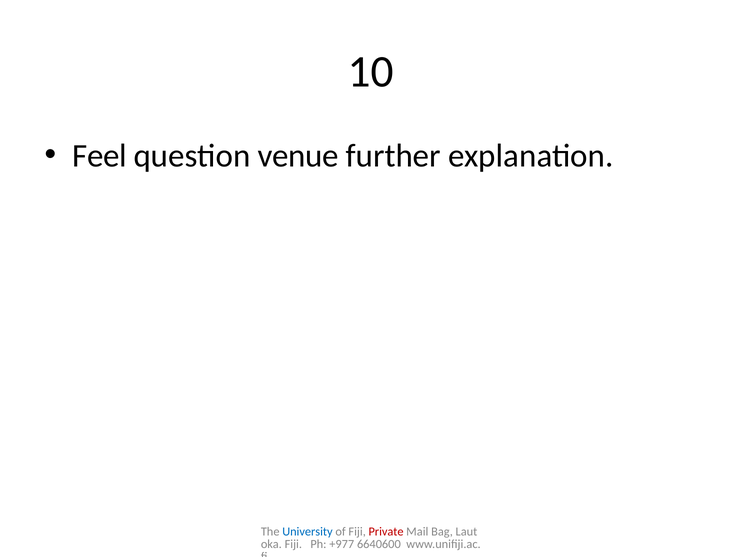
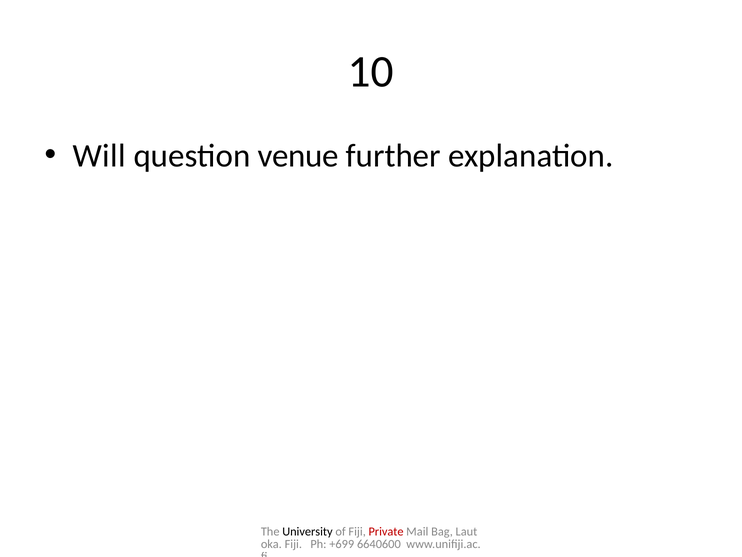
Feel: Feel -> Will
University colour: blue -> black
+977: +977 -> +699
